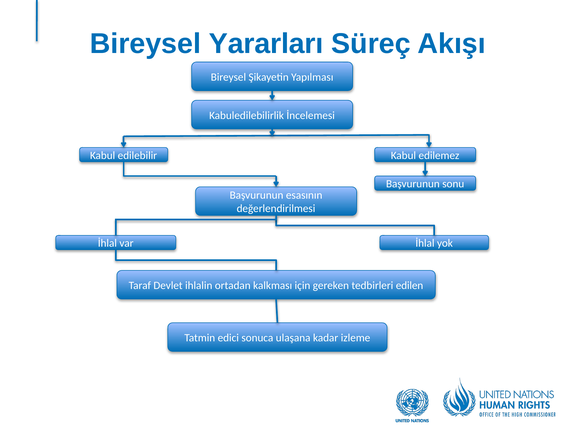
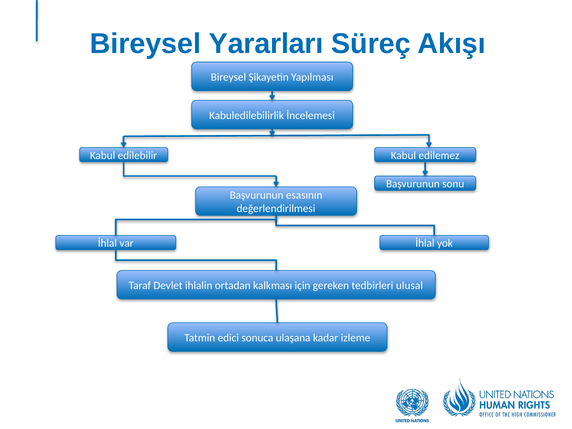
edilen: edilen -> ulusal
